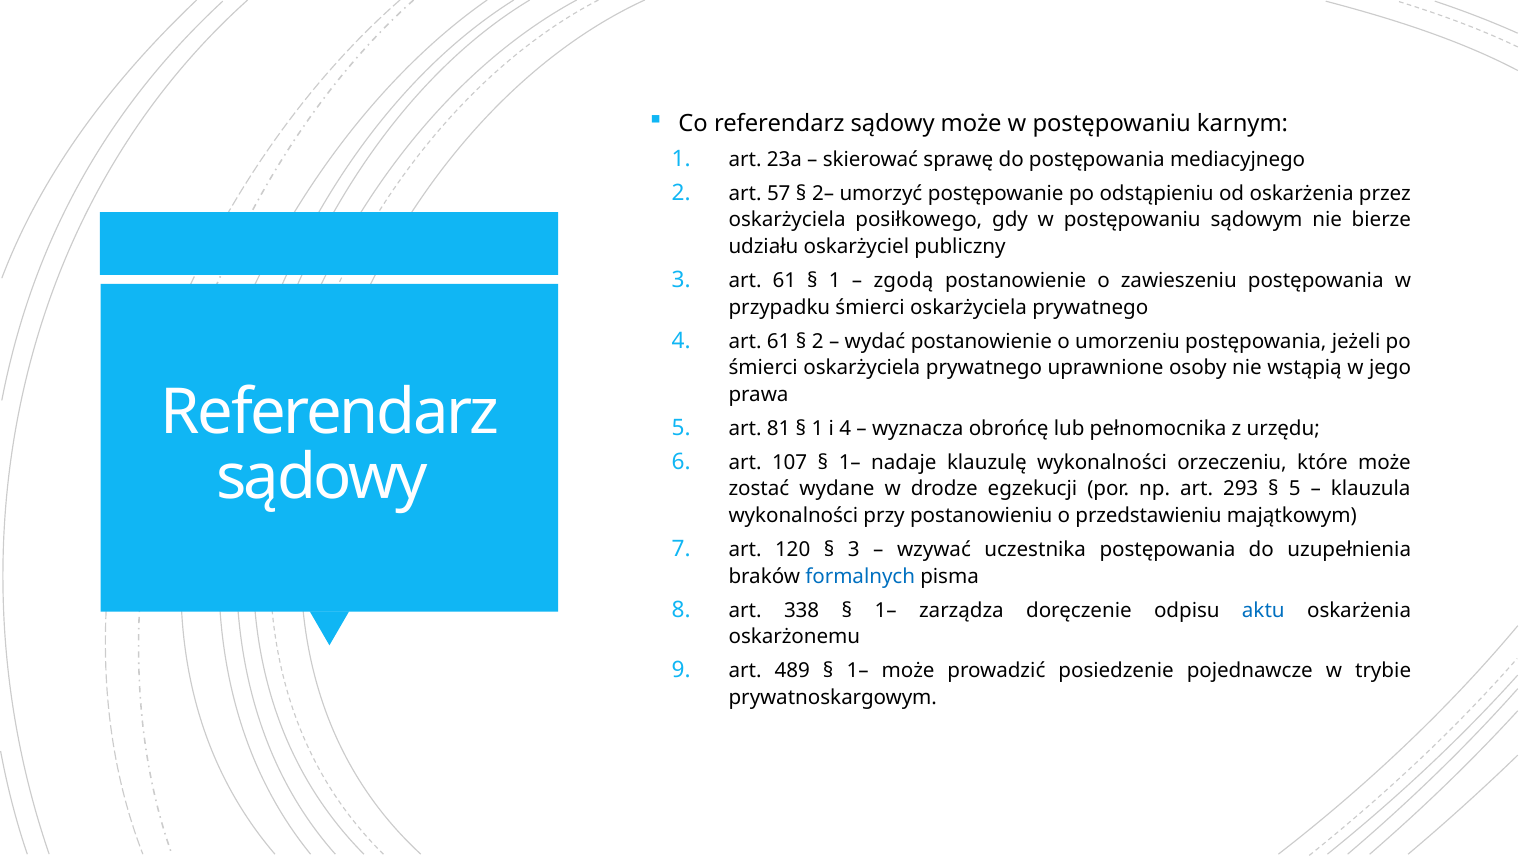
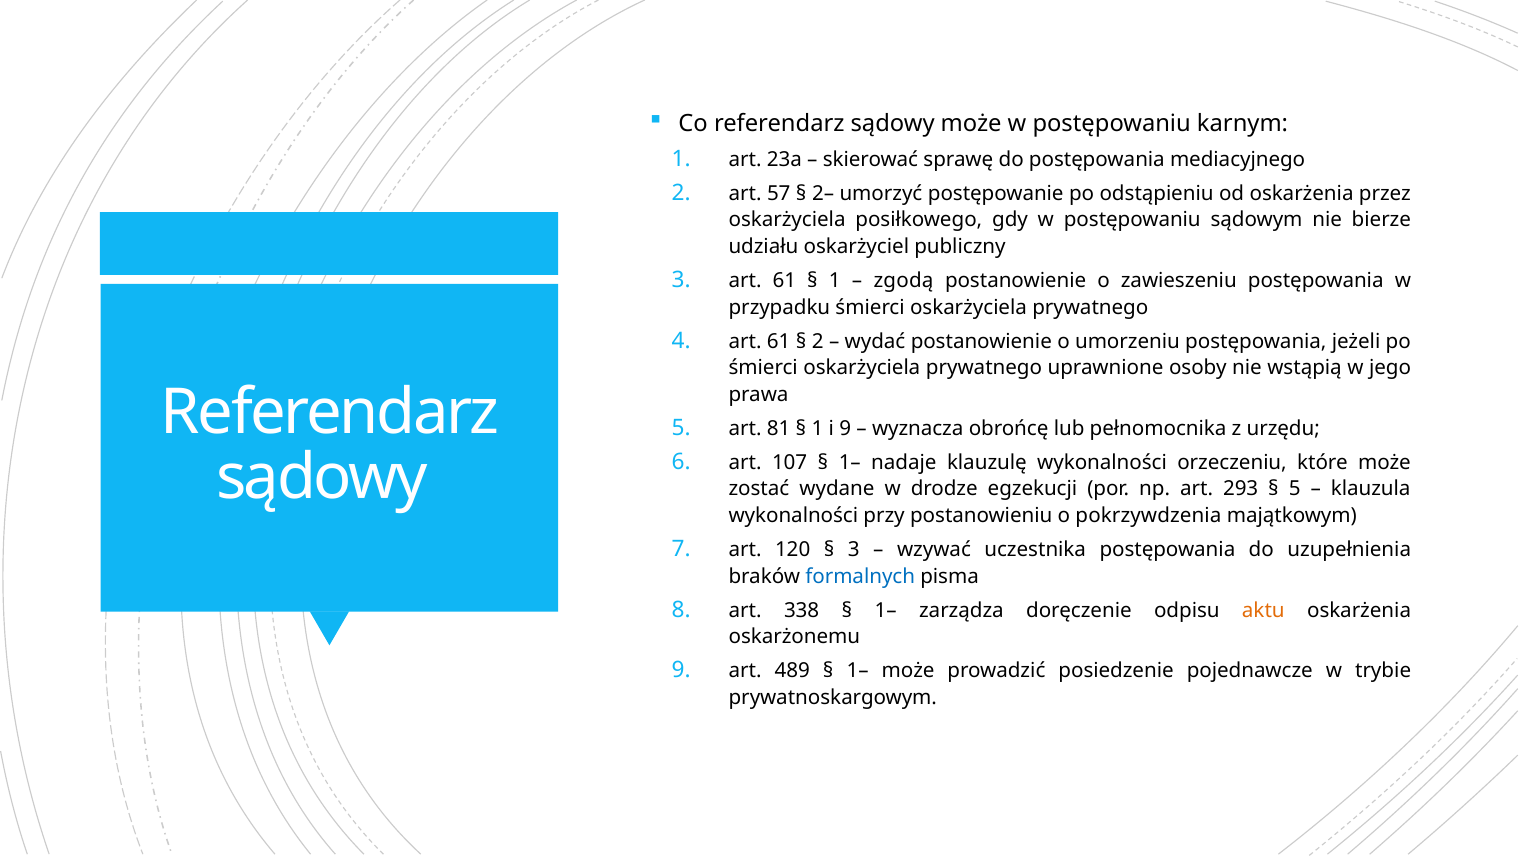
i 4: 4 -> 9
przedstawieniu: przedstawieniu -> pokrzywdzenia
aktu colour: blue -> orange
